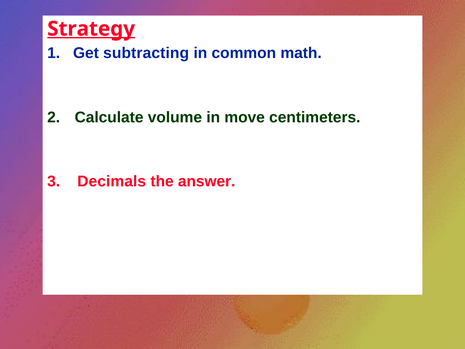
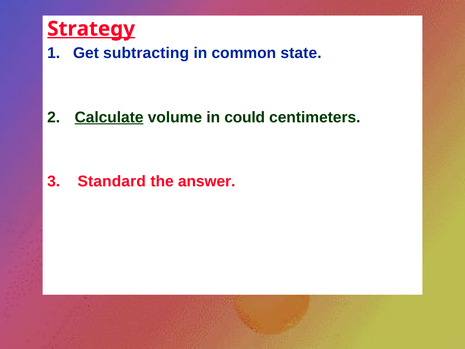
math: math -> state
Calculate underline: none -> present
move: move -> could
Decimals: Decimals -> Standard
